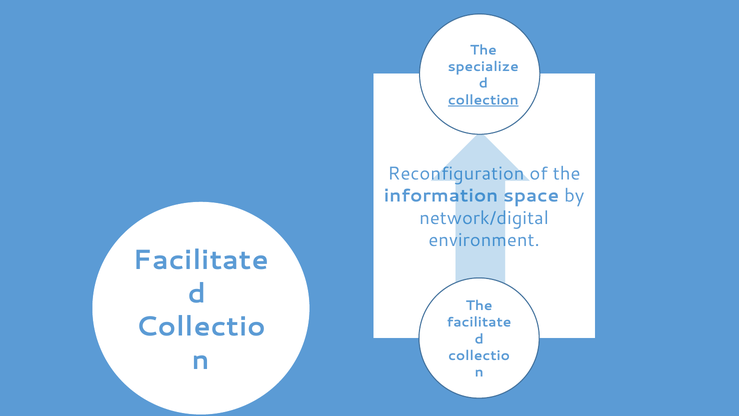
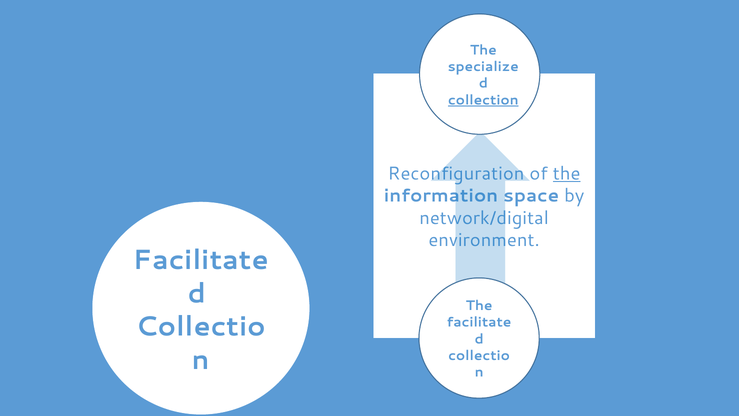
the at (567, 174) underline: none -> present
